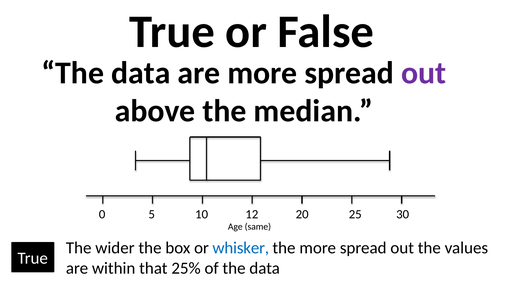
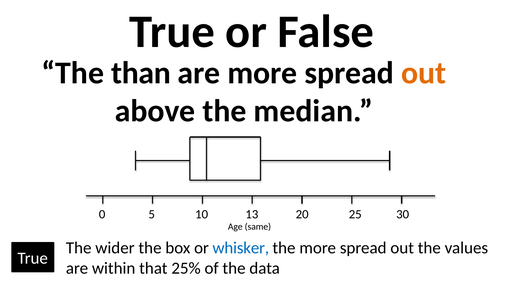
data at (141, 73): data -> than
out at (424, 73) colour: purple -> orange
12: 12 -> 13
